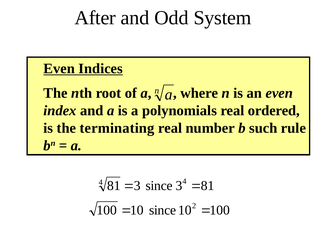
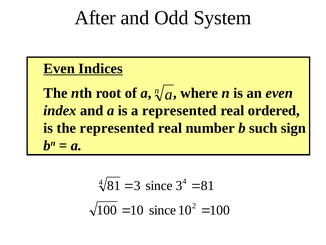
a polynomials: polynomials -> represented
the terminating: terminating -> represented
rule: rule -> sign
